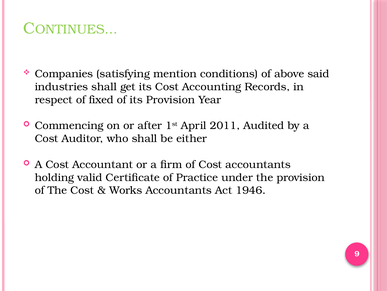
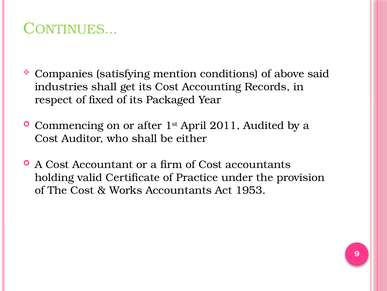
its Provision: Provision -> Packaged
1946: 1946 -> 1953
